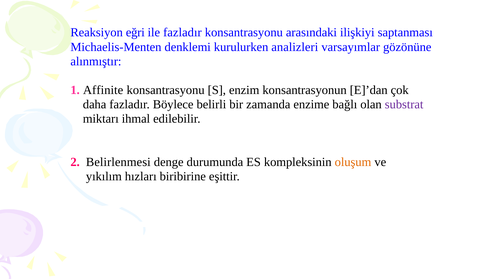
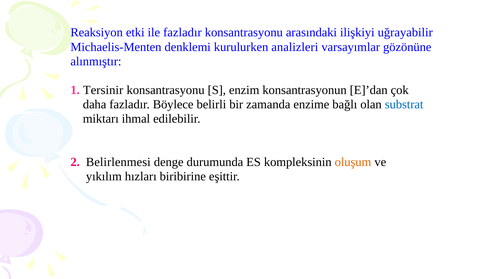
eğri: eğri -> etki
saptanması: saptanması -> uğrayabilir
Affinite: Affinite -> Tersinir
substrat colour: purple -> blue
